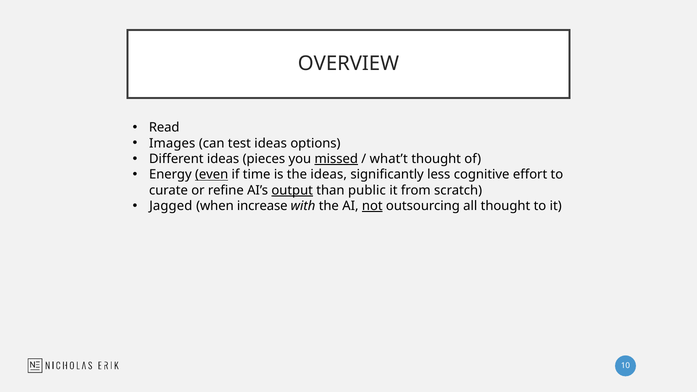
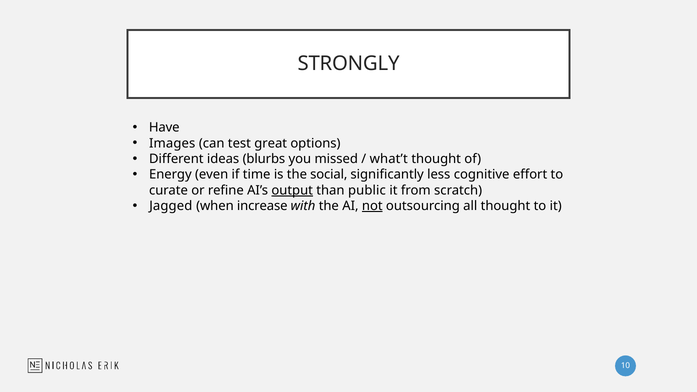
OVERVIEW: OVERVIEW -> STRONGLY
Read: Read -> Have
test ideas: ideas -> great
pieces: pieces -> blurbs
missed underline: present -> none
even underline: present -> none
the ideas: ideas -> social
